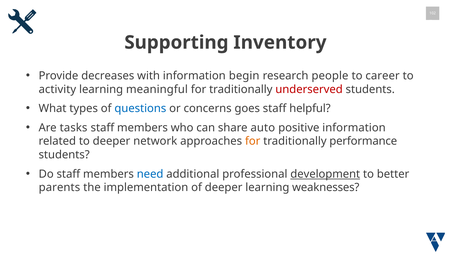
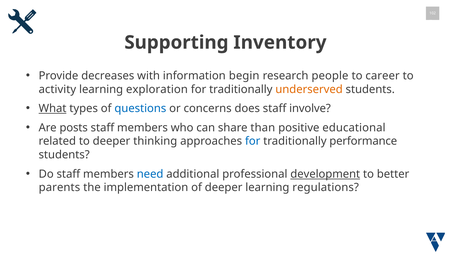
meaningful: meaningful -> exploration
underserved colour: red -> orange
What underline: none -> present
goes: goes -> does
helpful: helpful -> involve
tasks: tasks -> posts
auto: auto -> than
positive information: information -> educational
network: network -> thinking
for at (253, 141) colour: orange -> blue
weaknesses: weaknesses -> regulations
